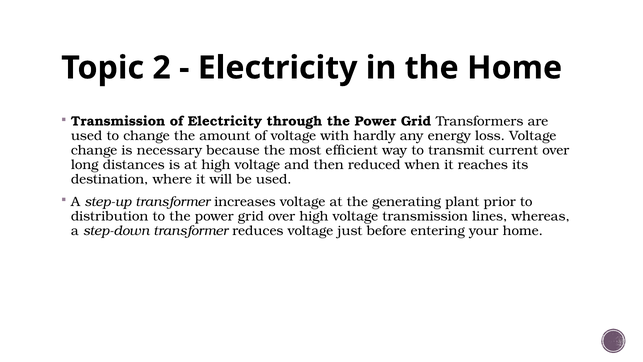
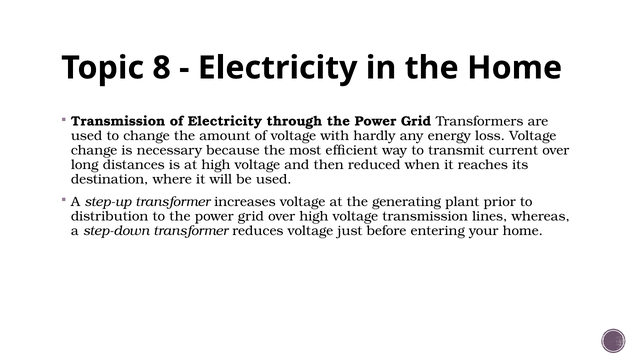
2: 2 -> 8
